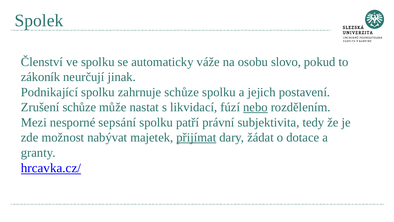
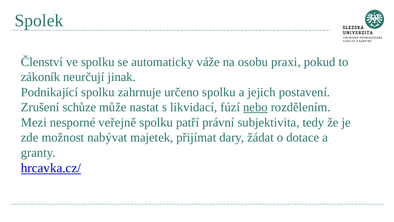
slovo: slovo -> praxi
zahrnuje schůze: schůze -> určeno
sepsání: sepsání -> veřejně
přijímat underline: present -> none
